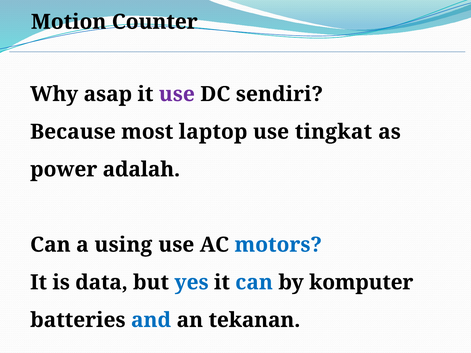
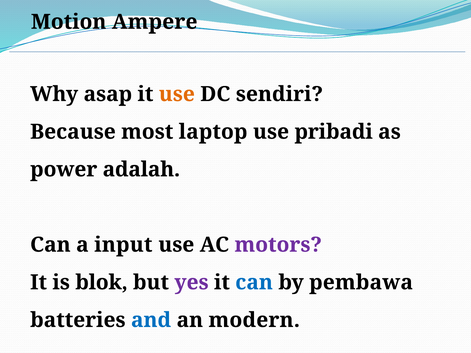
Counter: Counter -> Ampere
use at (177, 94) colour: purple -> orange
tingkat: tingkat -> pribadi
using: using -> input
motors colour: blue -> purple
data: data -> blok
yes colour: blue -> purple
komputer: komputer -> pembawa
tekanan: tekanan -> modern
